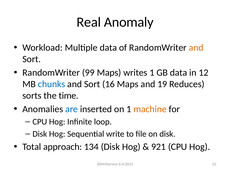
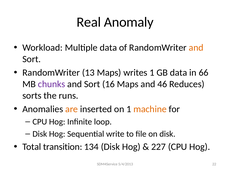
99: 99 -> 13
12: 12 -> 66
chunks colour: blue -> purple
19: 19 -> 46
time: time -> runs
are colour: blue -> orange
approach: approach -> transition
921: 921 -> 227
